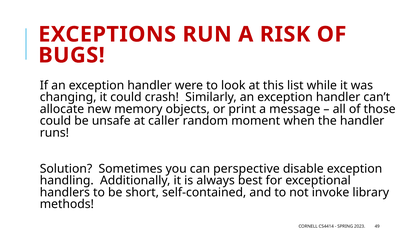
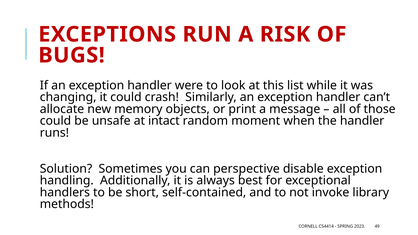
caller: caller -> intact
